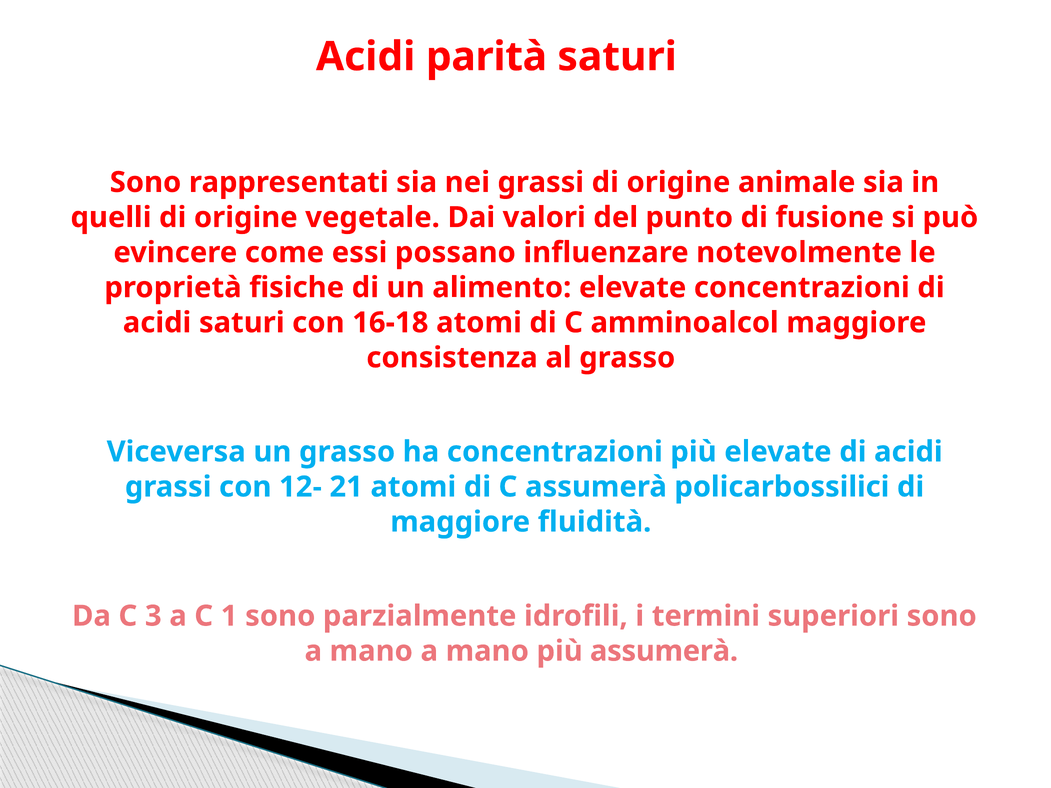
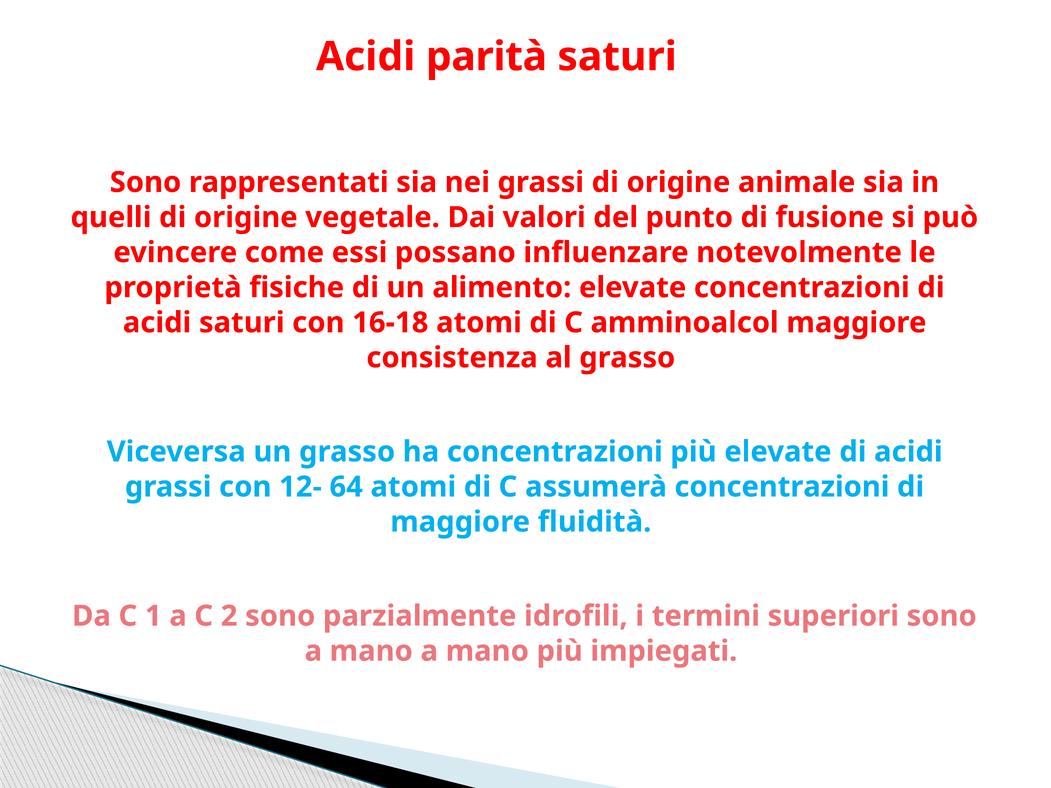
21: 21 -> 64
assumerà policarbossilici: policarbossilici -> concentrazioni
3: 3 -> 1
1: 1 -> 2
più assumerà: assumerà -> impiegati
